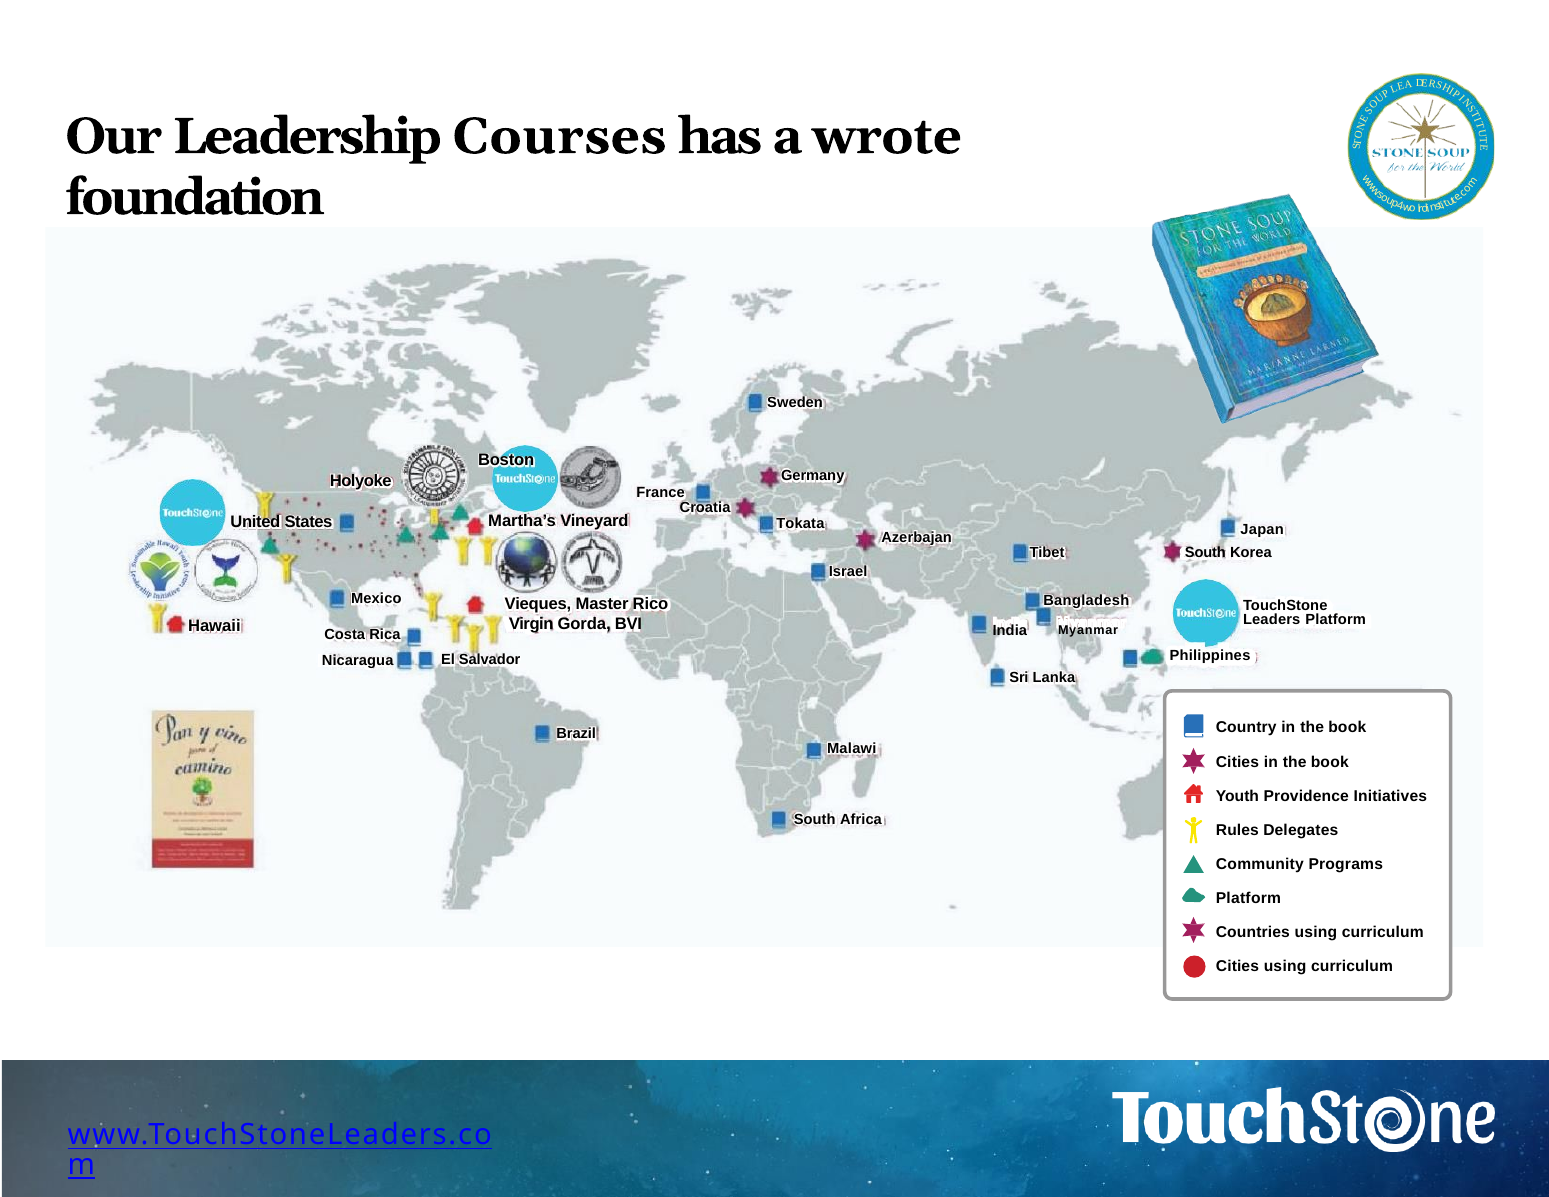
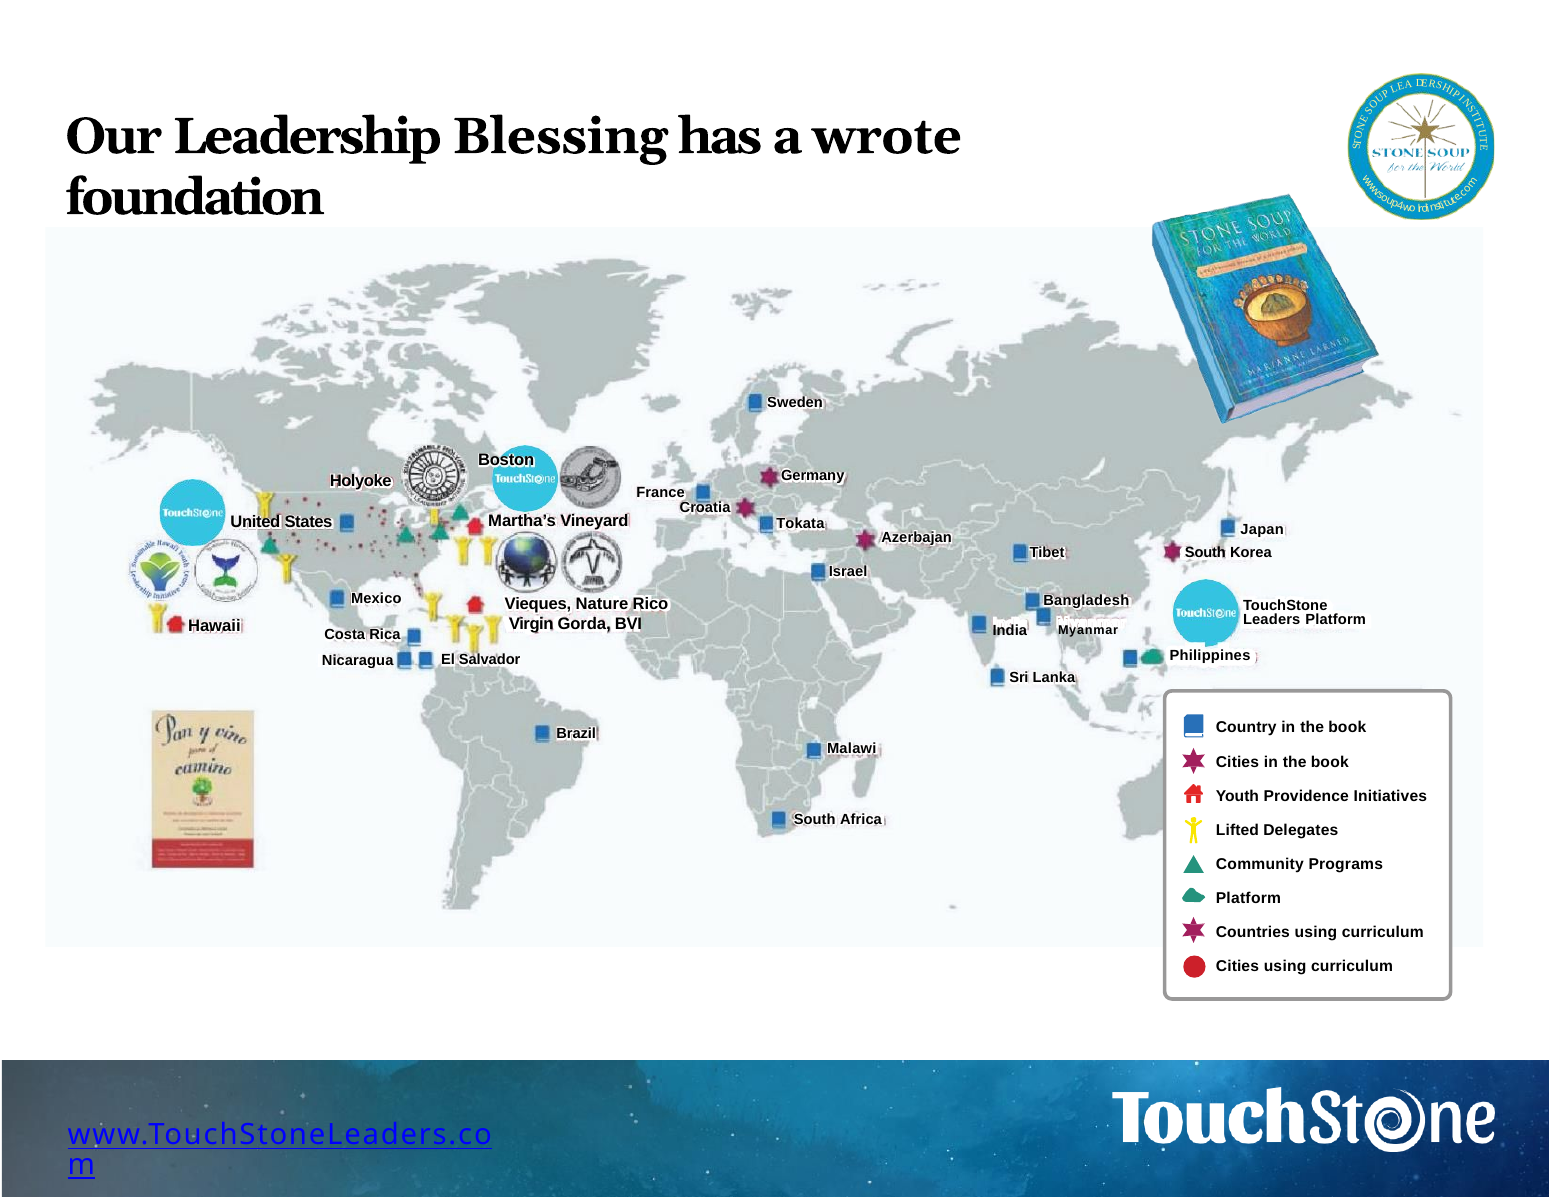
Courses: Courses -> Blessing
Master: Master -> Nature
Rules: Rules -> Lifted
